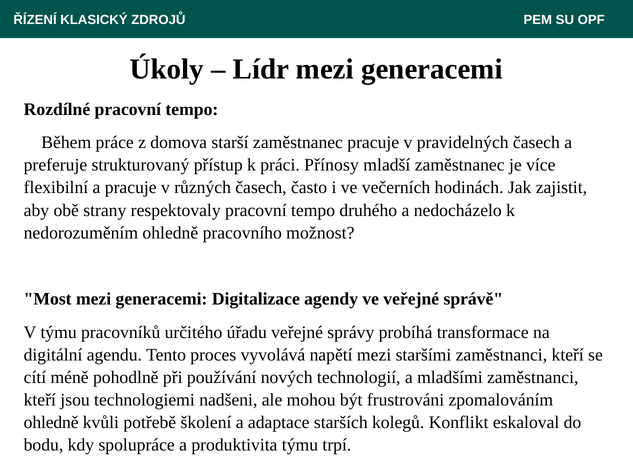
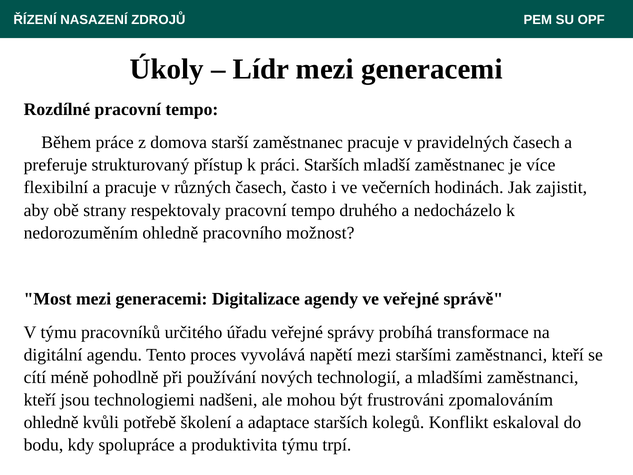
KLASICKÝ: KLASICKÝ -> NASAZENÍ
práci Přínosy: Přínosy -> Starších
